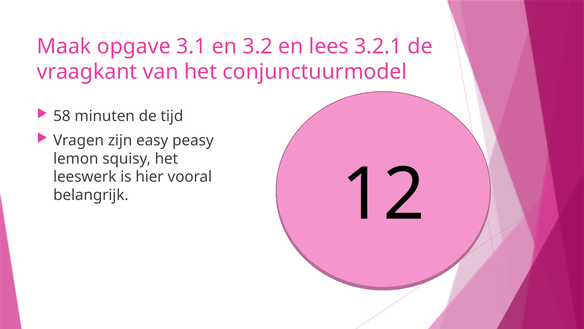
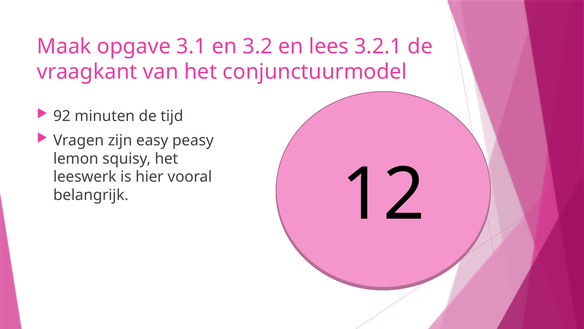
58: 58 -> 92
